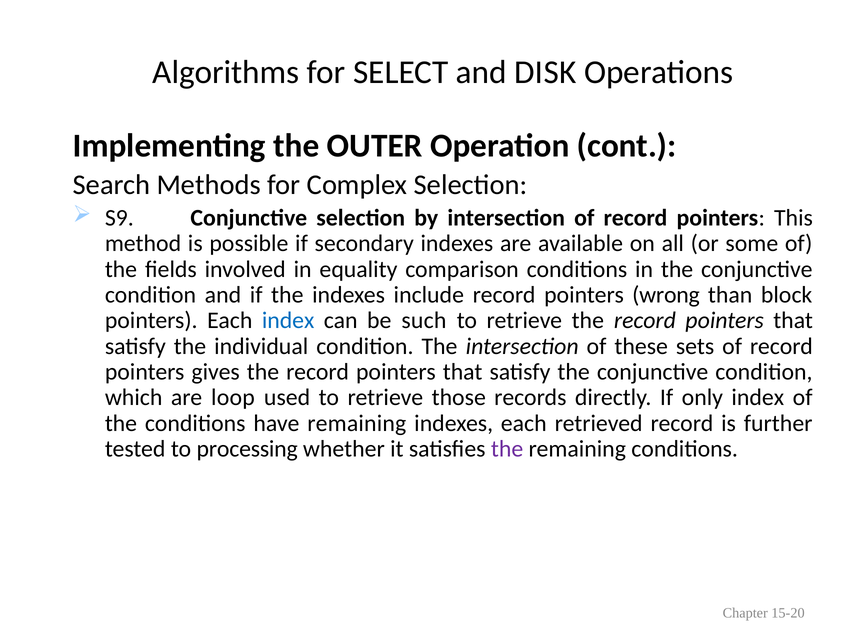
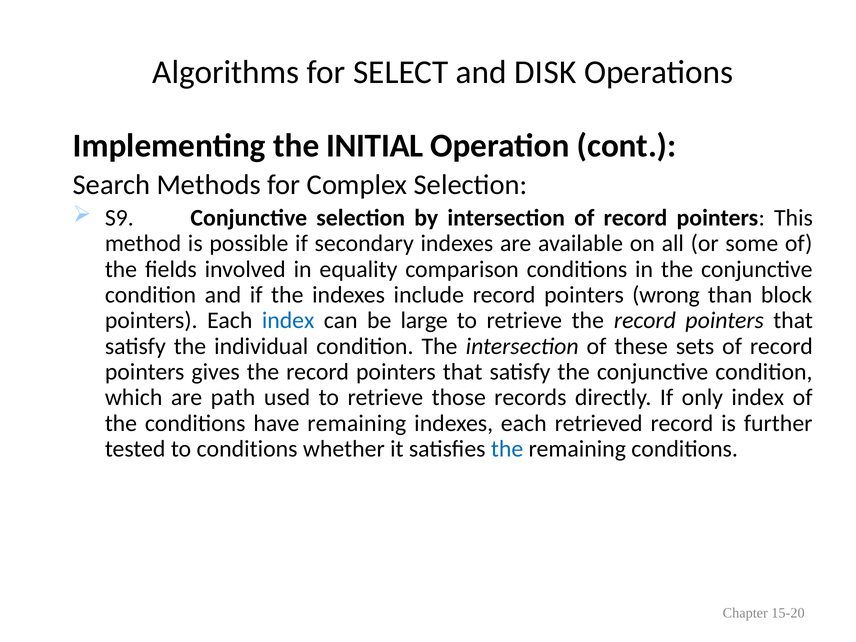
OUTER: OUTER -> INITIAL
such: such -> large
loop: loop -> path
to processing: processing -> conditions
the at (507, 449) colour: purple -> blue
